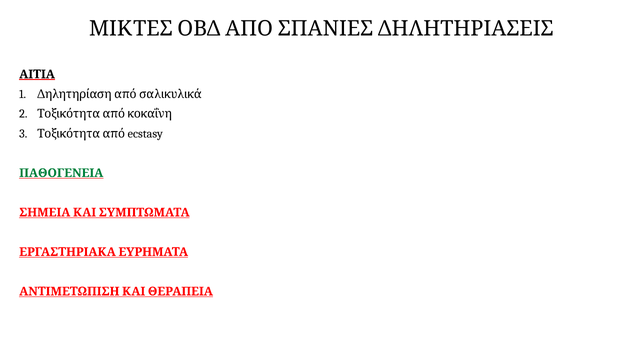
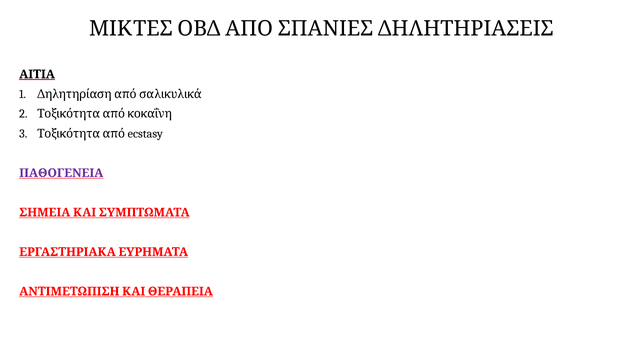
ΠΑΘΟΓΕΝΕΙΑ colour: green -> purple
